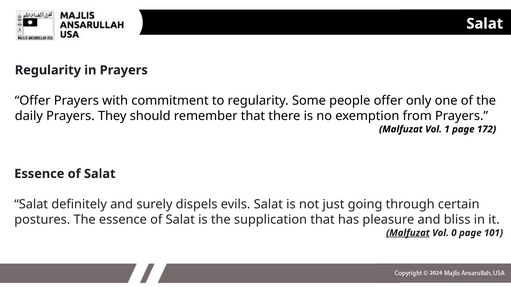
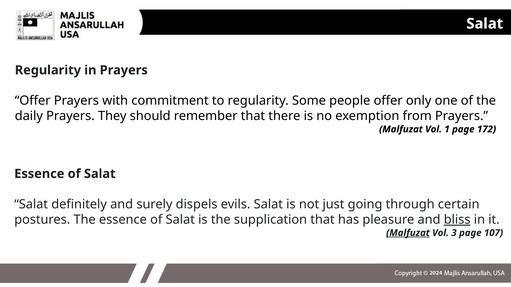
bliss underline: none -> present
0: 0 -> 3
101: 101 -> 107
